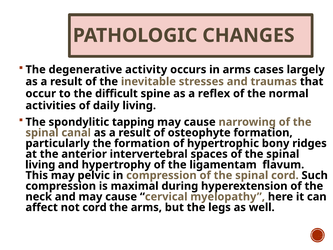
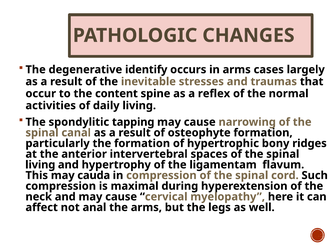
activity: activity -> identify
difficult: difficult -> content
pelvic: pelvic -> cauda
not cord: cord -> anal
